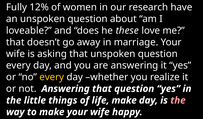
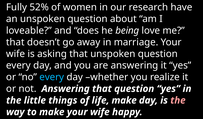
12%: 12% -> 52%
these: these -> being
every at (52, 77) colour: yellow -> light blue
